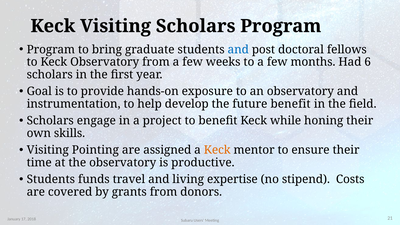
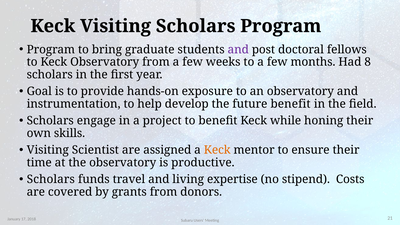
and at (238, 50) colour: blue -> purple
6: 6 -> 8
Pointing: Pointing -> Scientist
Students at (51, 179): Students -> Scholars
